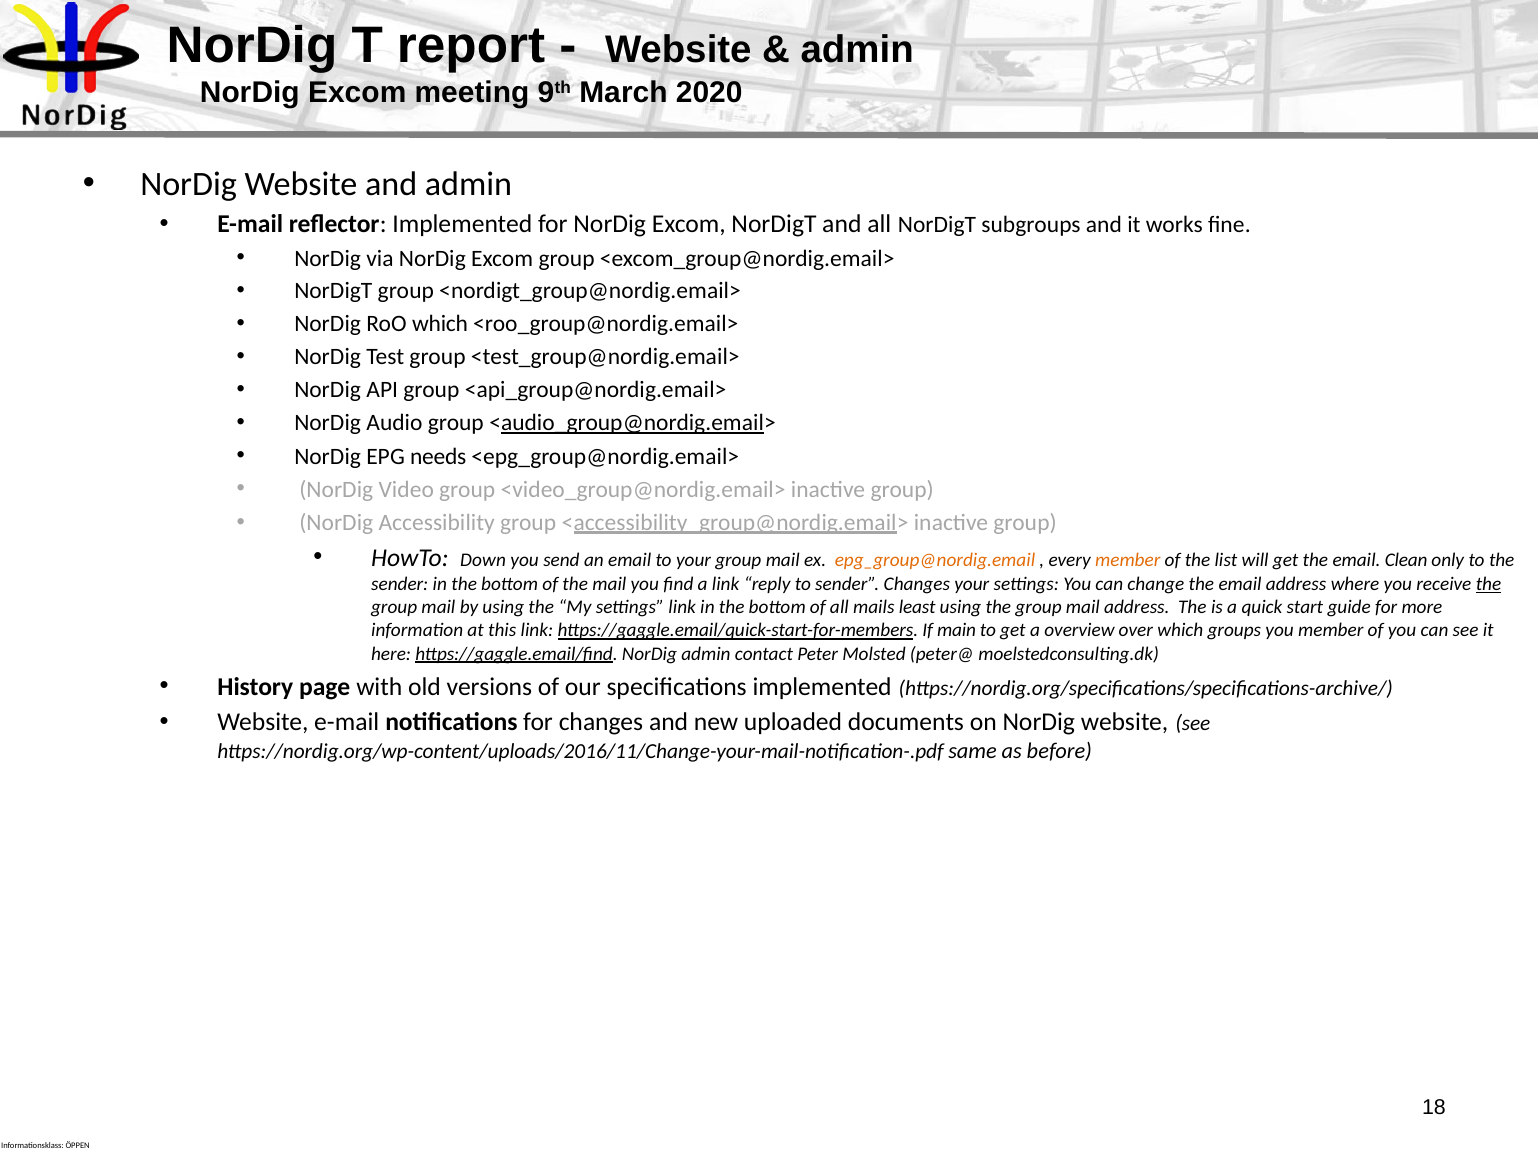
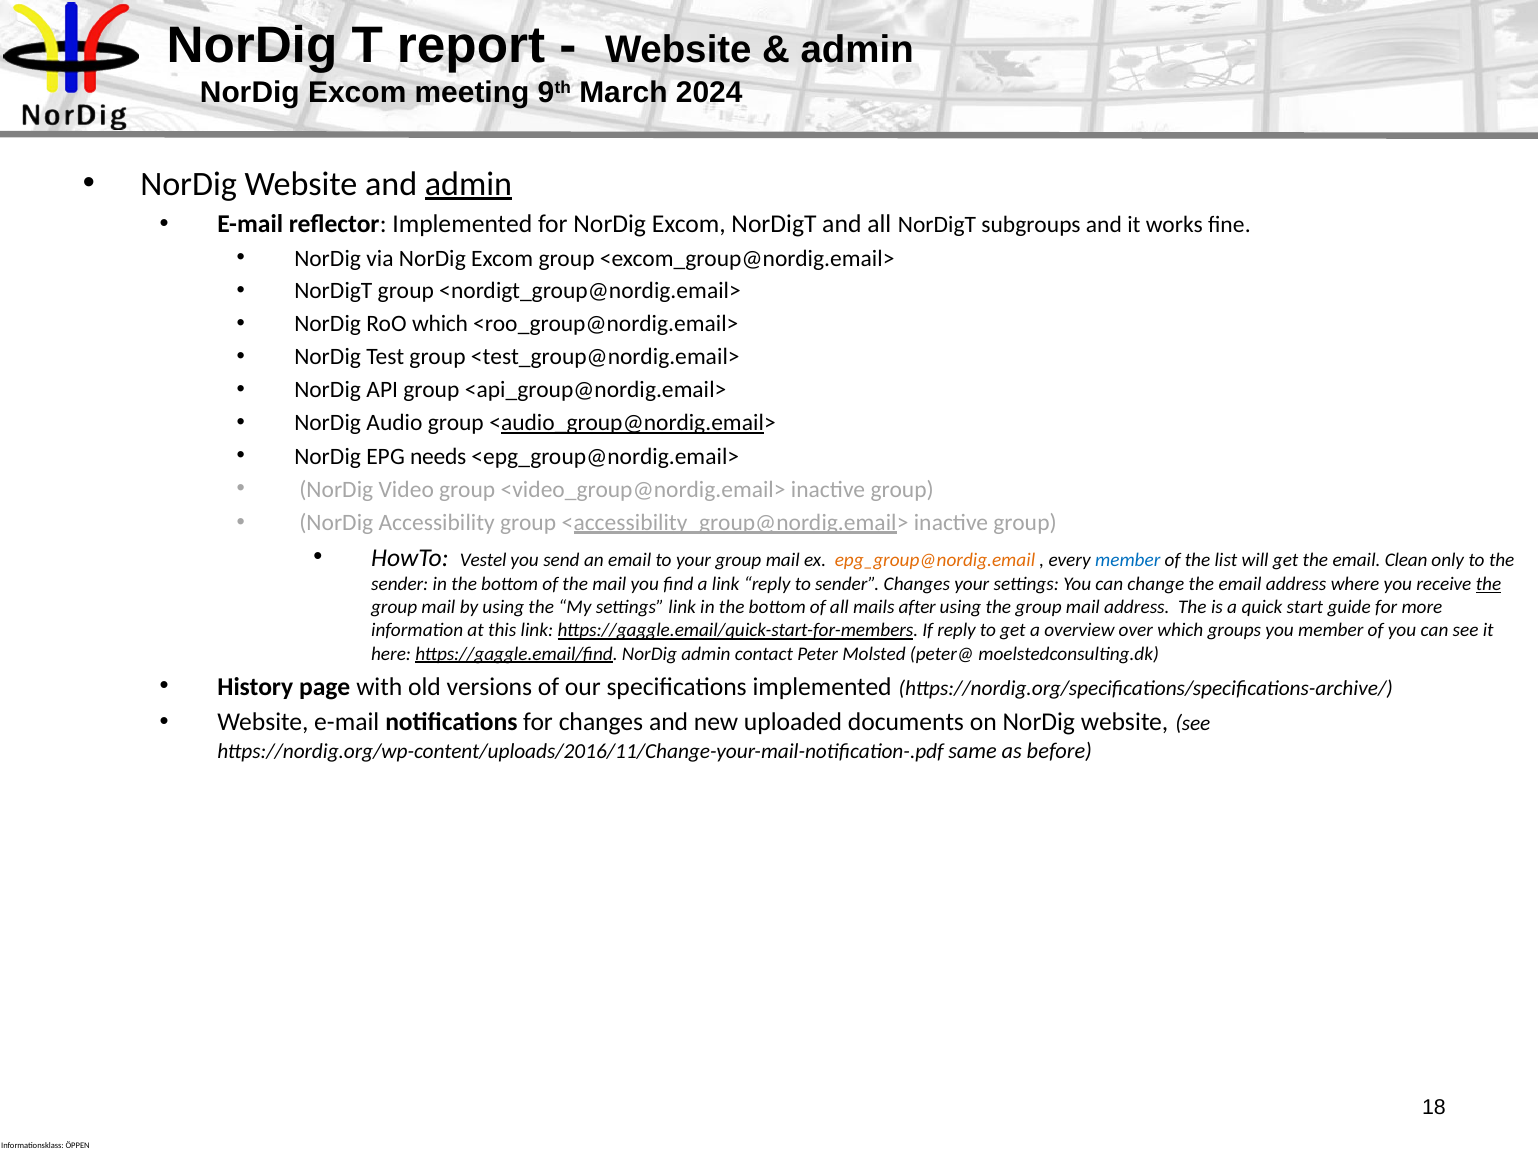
2020: 2020 -> 2024
admin at (468, 184) underline: none -> present
Down: Down -> Vestel
member at (1128, 560) colour: orange -> blue
least: least -> after
If main: main -> reply
